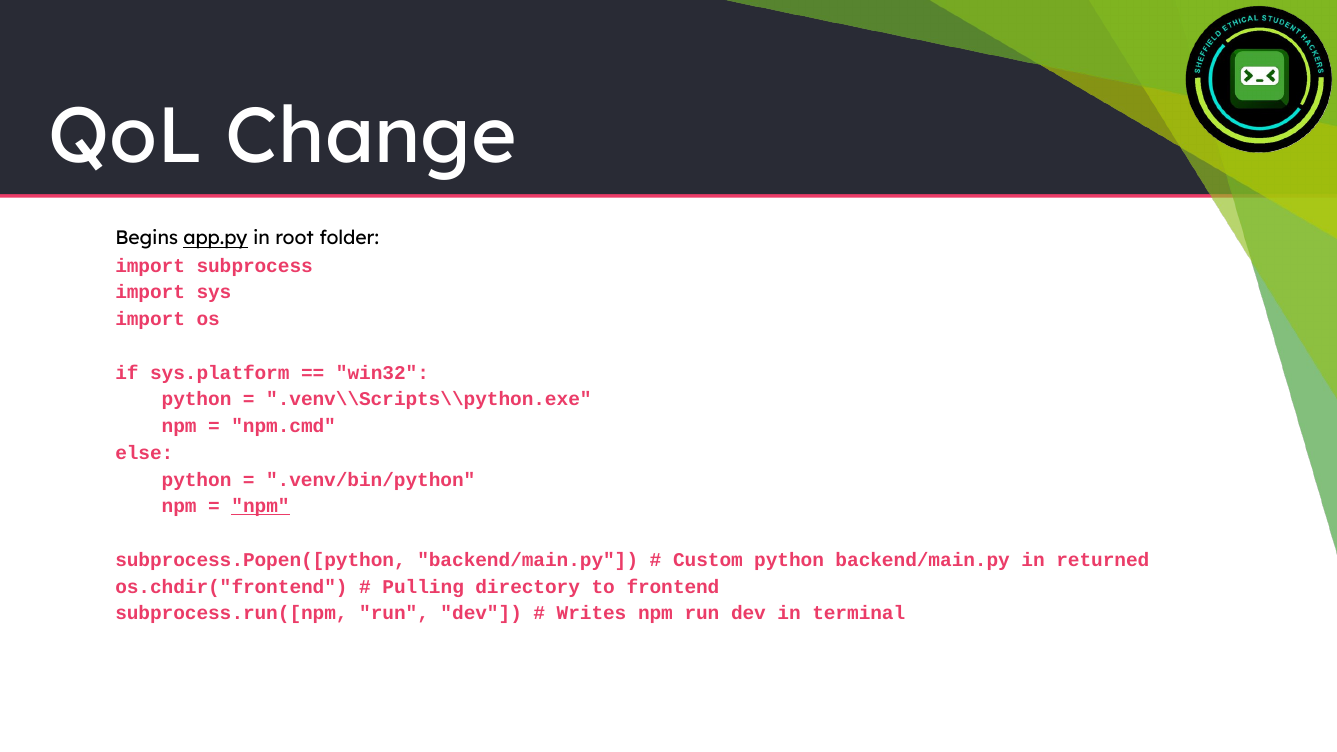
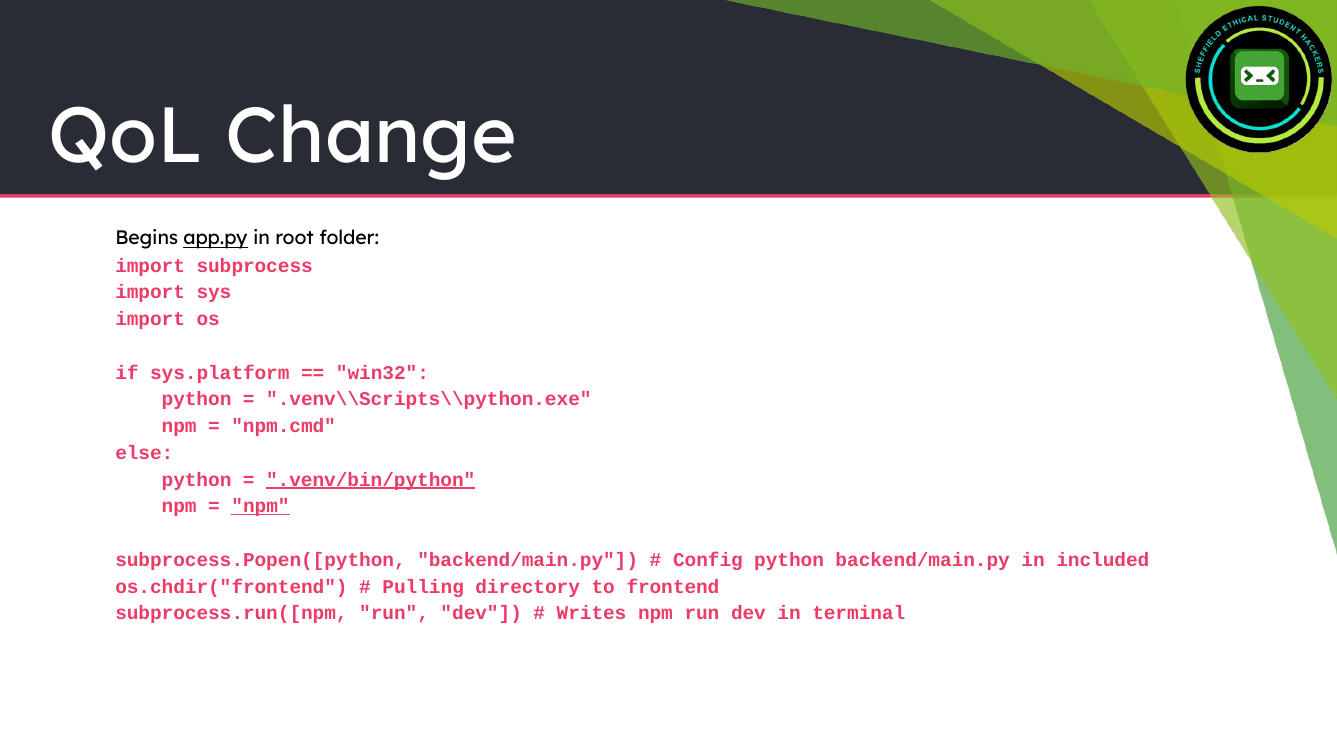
.venv/bin/python underline: none -> present
Custom: Custom -> Config
returned: returned -> included
